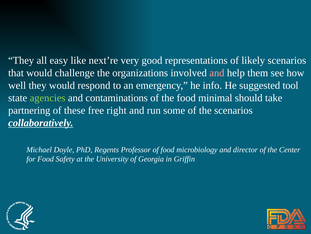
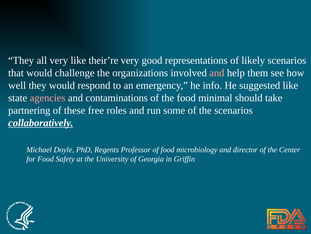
all easy: easy -> very
next’re: next’re -> their’re
suggested tool: tool -> like
agencies colour: light green -> pink
right: right -> roles
